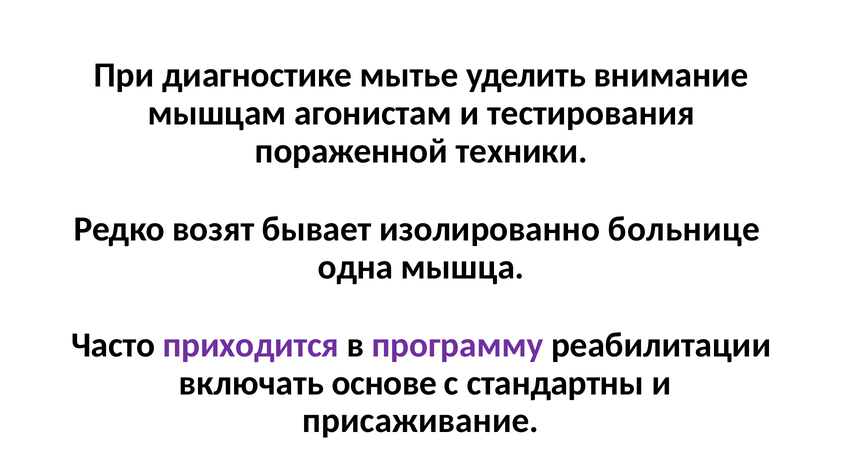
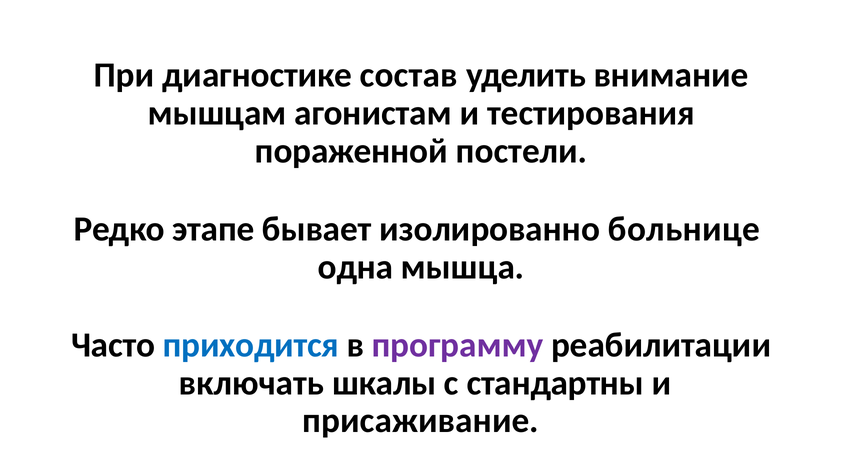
мытье: мытье -> состав
техники: техники -> постели
возят: возят -> этапе
приходится colour: purple -> blue
основе: основе -> шкалы
